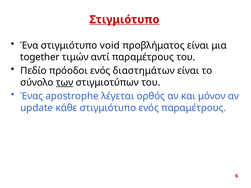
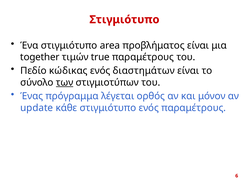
Στιγμιότυπο at (124, 20) underline: present -> none
void: void -> area
αντί: αντί -> true
πρόοδοι: πρόοδοι -> κώδικας
apostrophe: apostrophe -> πρόγραμμα
